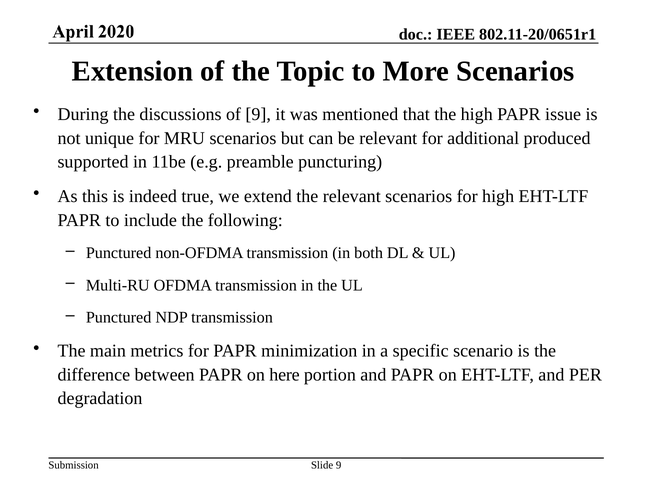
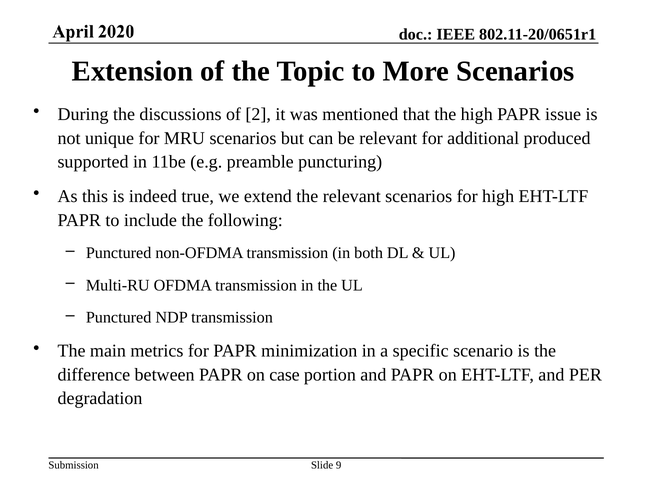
of 9: 9 -> 2
here: here -> case
